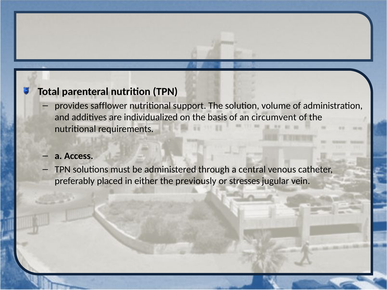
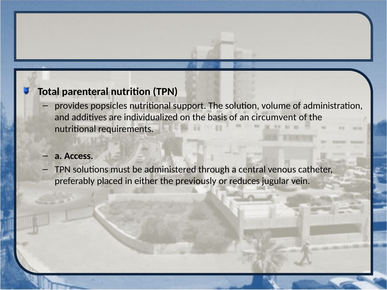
safflower: safflower -> popsicles
stresses: stresses -> reduces
